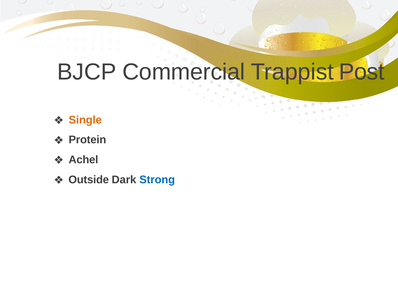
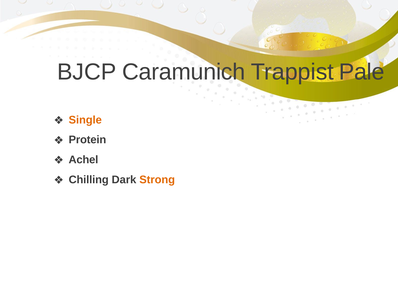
Commercial: Commercial -> Caramunich
Post: Post -> Pale
Outside: Outside -> Chilling
Strong colour: blue -> orange
